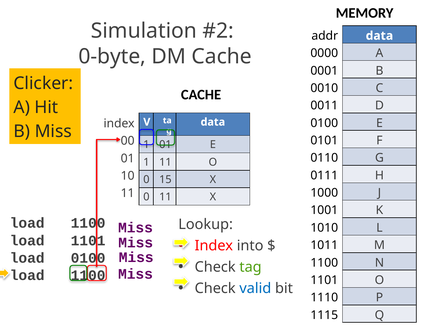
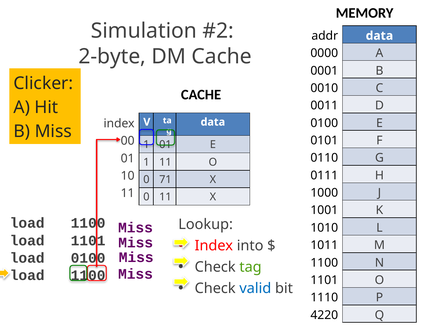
0-byte: 0-byte -> 2-byte
15: 15 -> 71
1115: 1115 -> 4220
